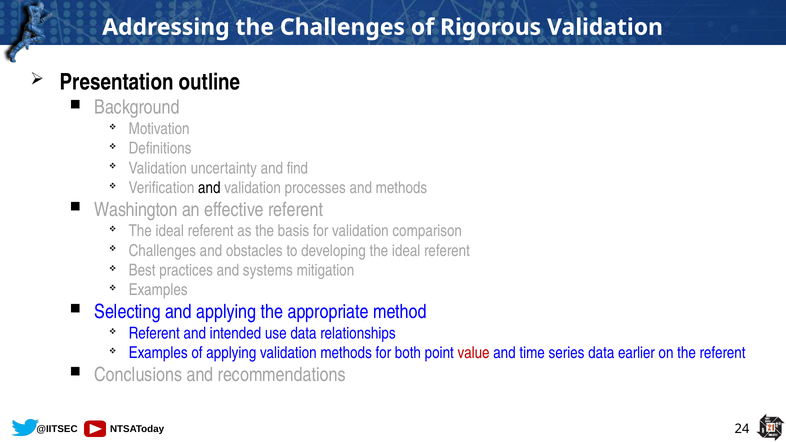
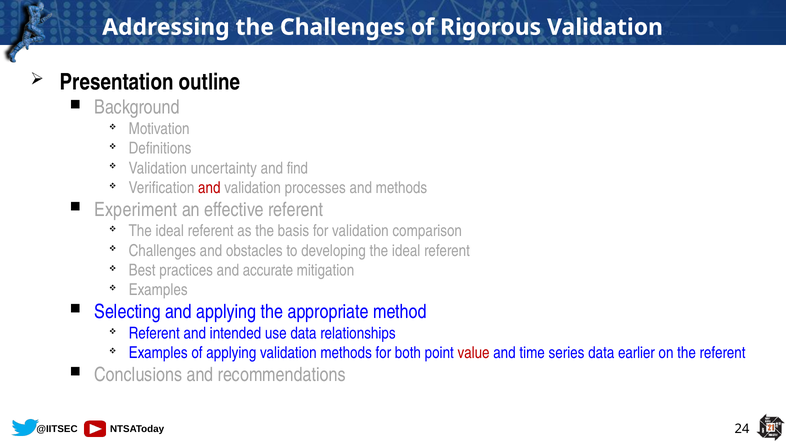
and at (209, 188) colour: black -> red
Washington: Washington -> Experiment
systems: systems -> accurate
